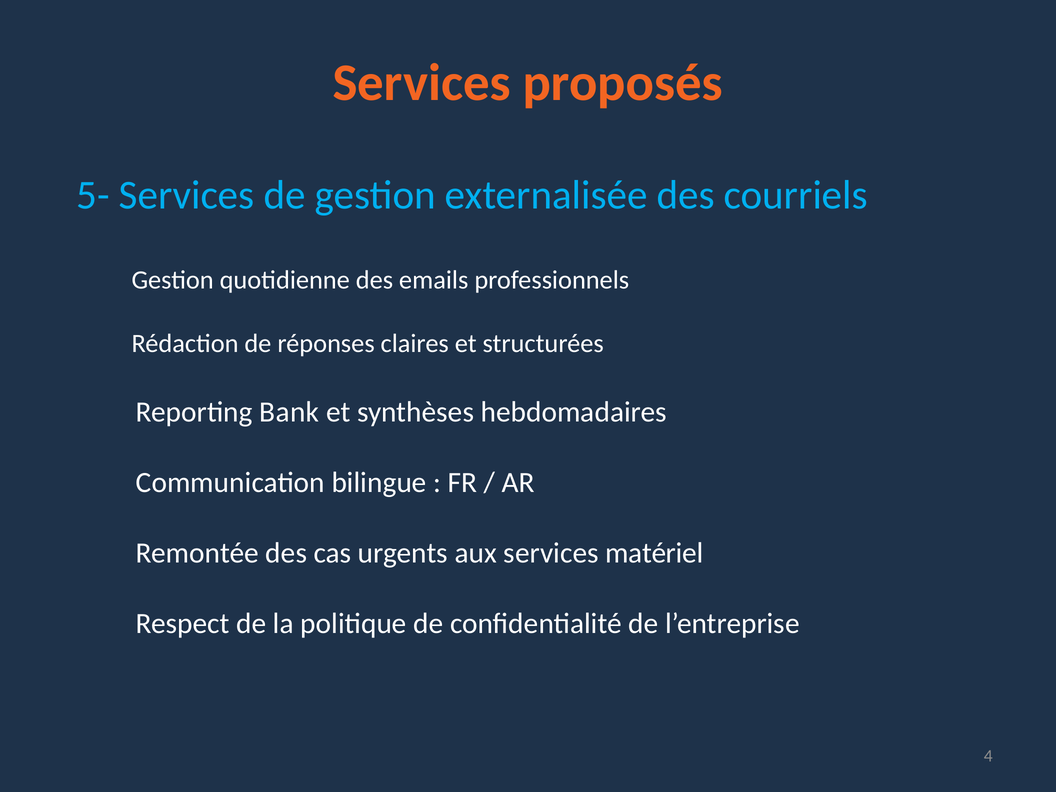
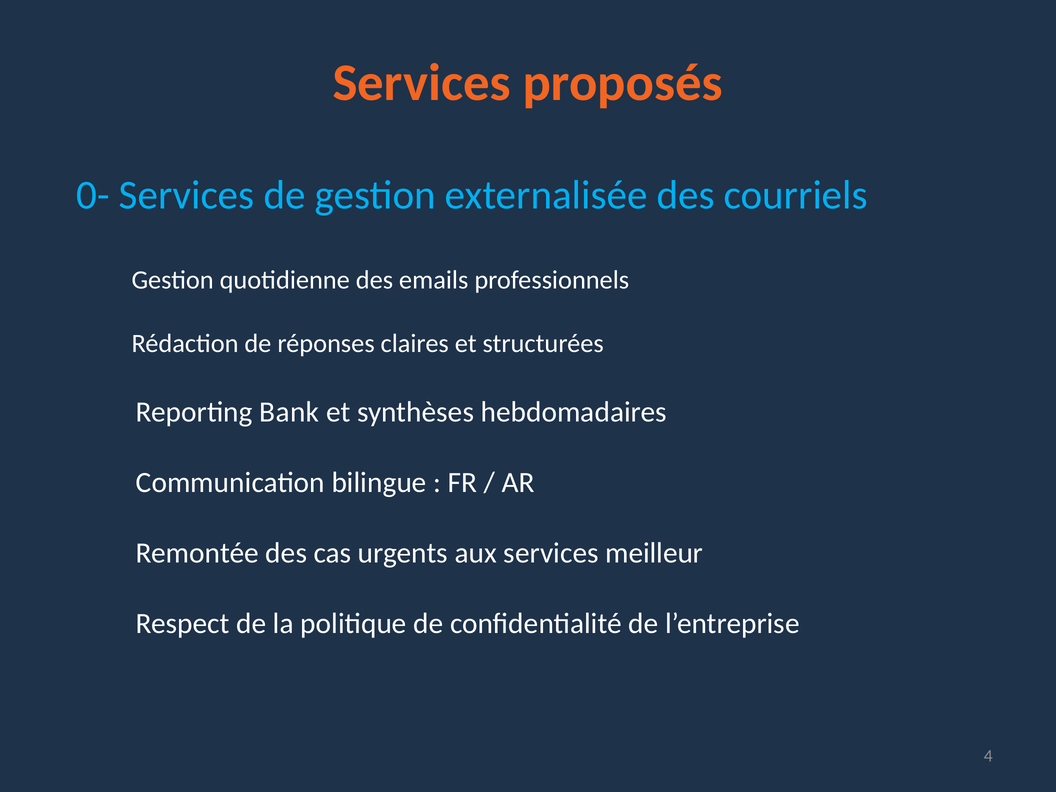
5-: 5- -> 0-
matériel: matériel -> meilleur
